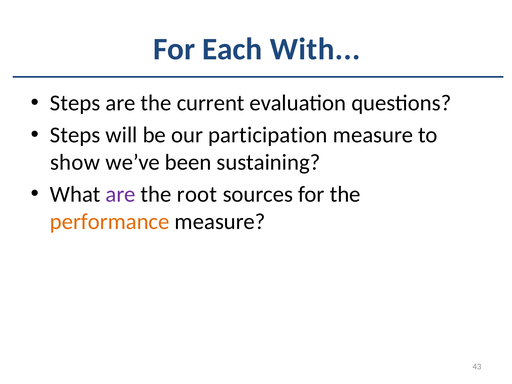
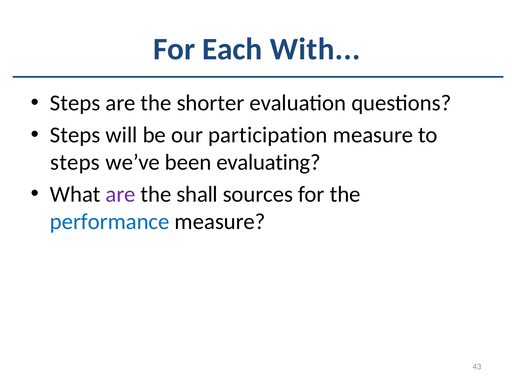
current: current -> shorter
show at (75, 162): show -> steps
sustaining: sustaining -> evaluating
root: root -> shall
performance colour: orange -> blue
